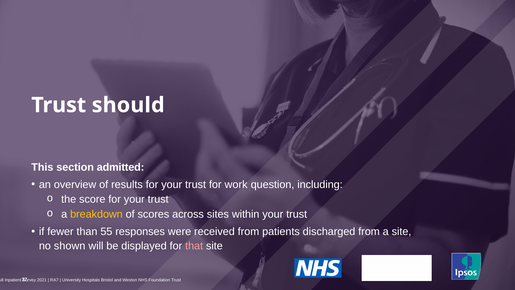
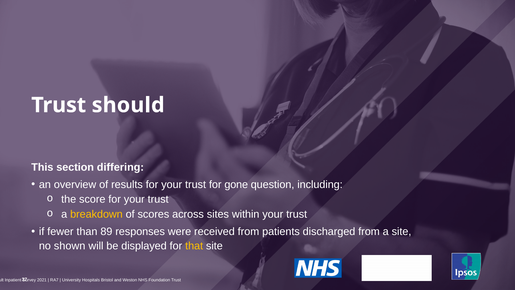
admitted: admitted -> differing
work: work -> gone
55: 55 -> 89
that colour: pink -> yellow
